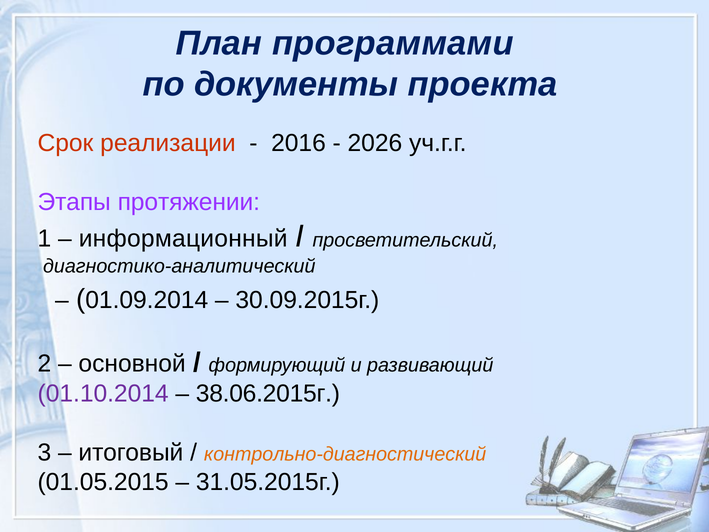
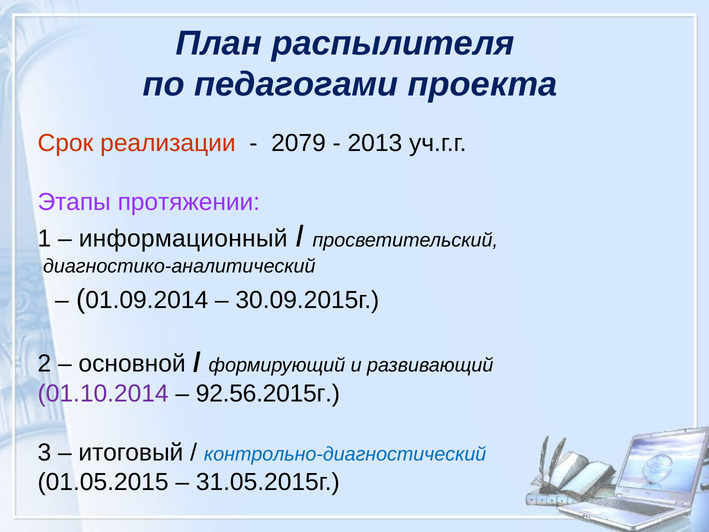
программами: программами -> распылителя
документы: документы -> педагогами
2016: 2016 -> 2079
2026: 2026 -> 2013
38.06.2015г: 38.06.2015г -> 92.56.2015г
контрольно-диагностический colour: orange -> blue
